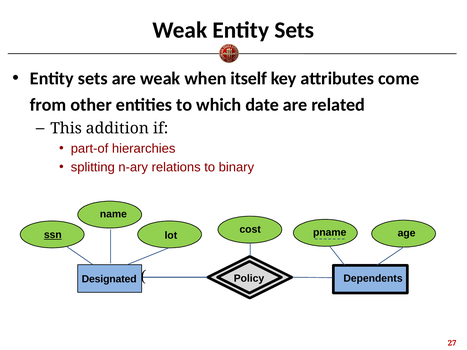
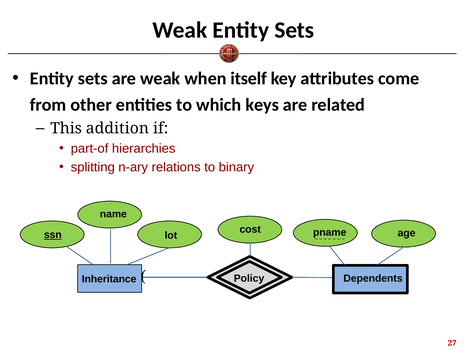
date: date -> keys
Designated: Designated -> Inheritance
